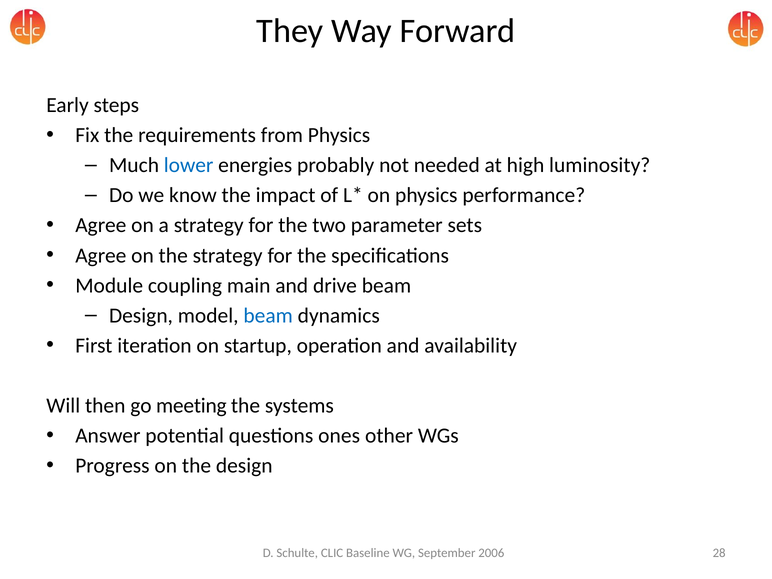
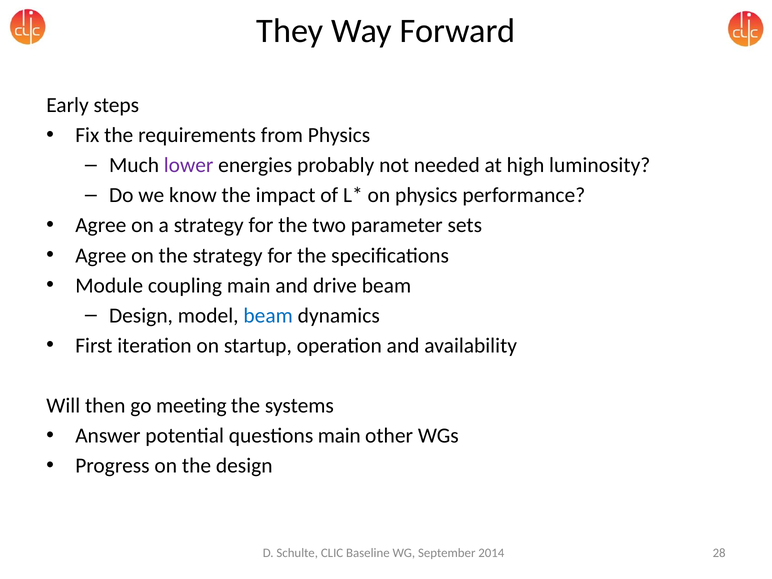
lower colour: blue -> purple
questions ones: ones -> main
2006: 2006 -> 2014
